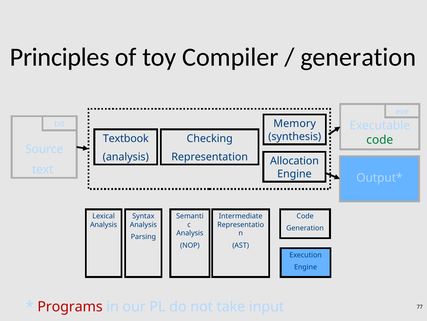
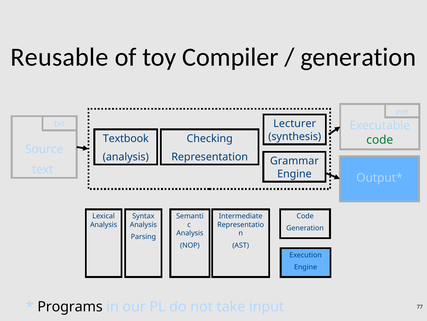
Principles: Principles -> Reusable
Memory: Memory -> Lecturer
Allocation: Allocation -> Grammar
Programs colour: red -> black
